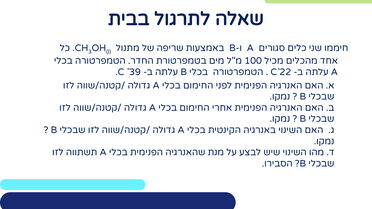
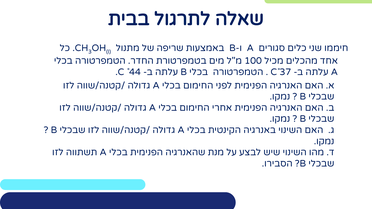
˚39: ˚39 -> ˚44
C˚22: C˚22 -> C˚37
